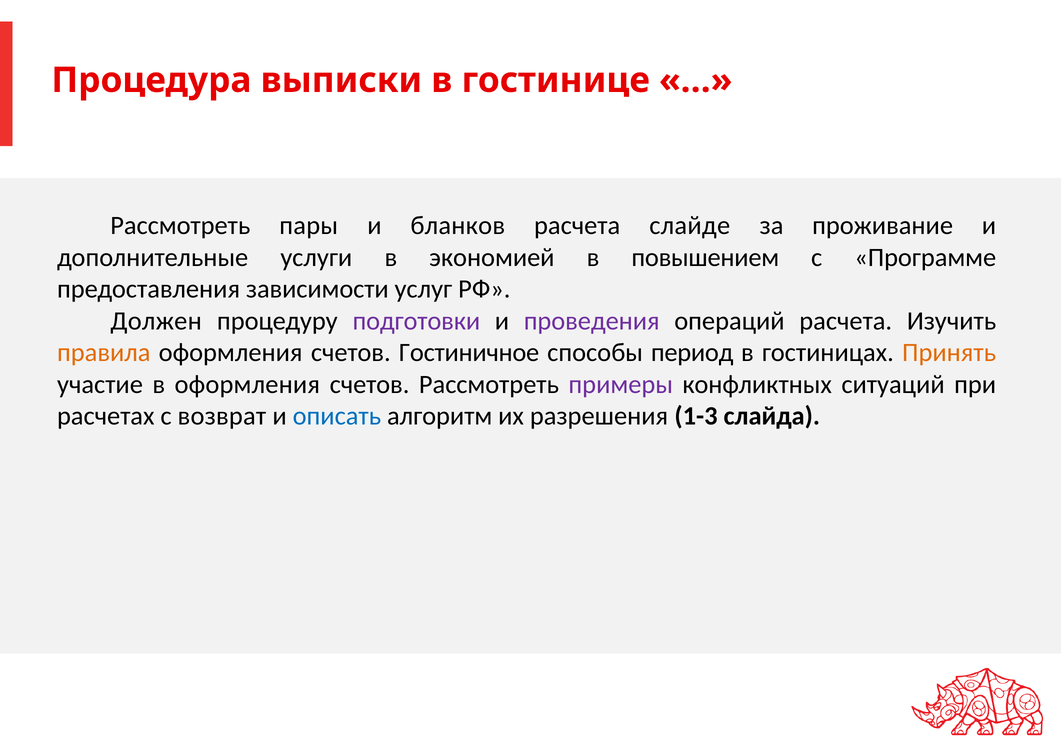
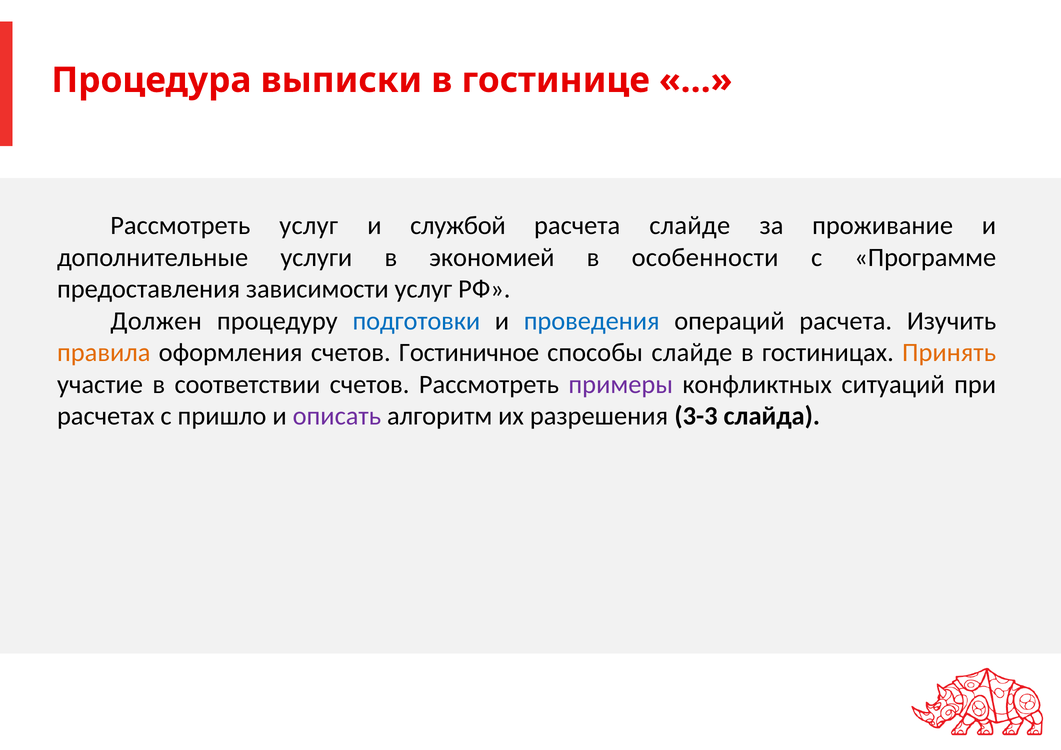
Рассмотреть пары: пары -> услуг
бланков: бланков -> службой
повышением: повышением -> особенности
подготовки colour: purple -> blue
проведения colour: purple -> blue
способы период: период -> слайде
в оформления: оформления -> соответствии
возврат: возврат -> пришло
описать colour: blue -> purple
1-3: 1-3 -> 3-3
